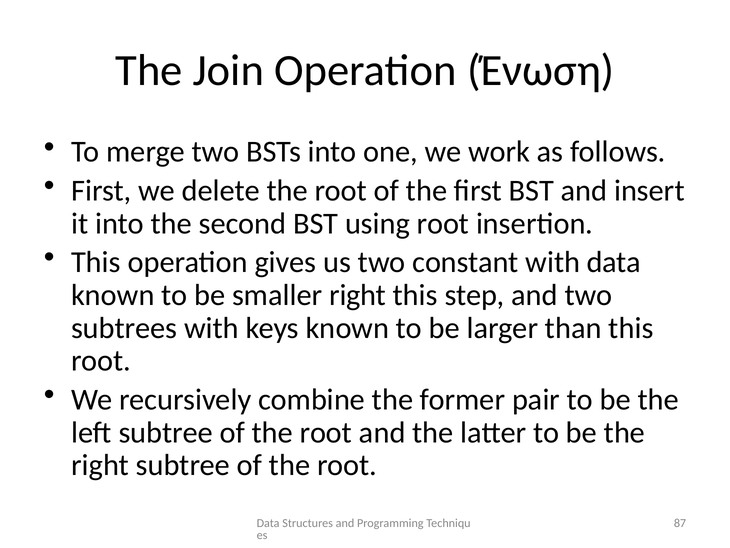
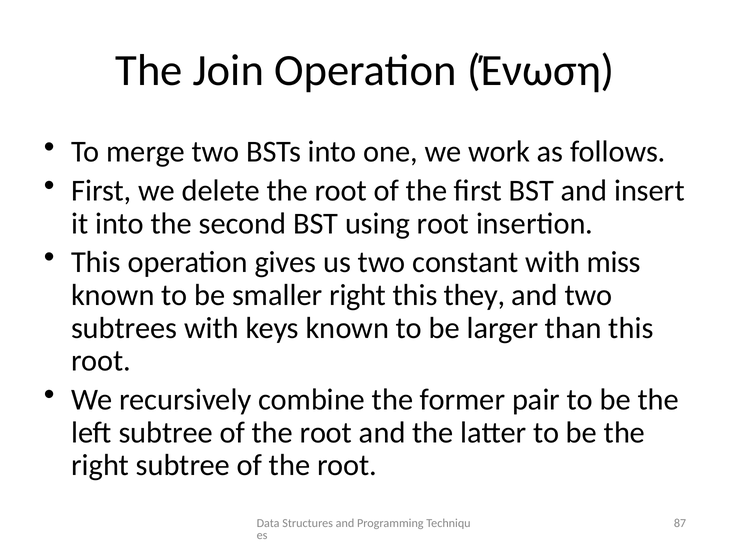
with data: data -> miss
step: step -> they
